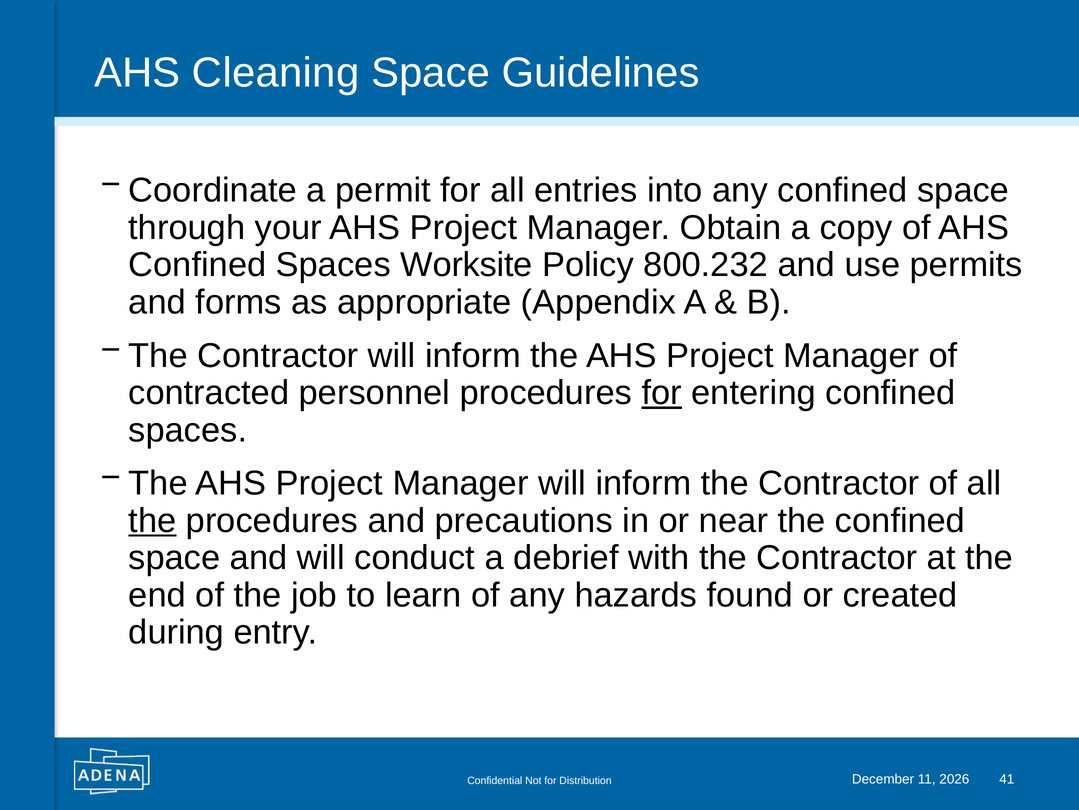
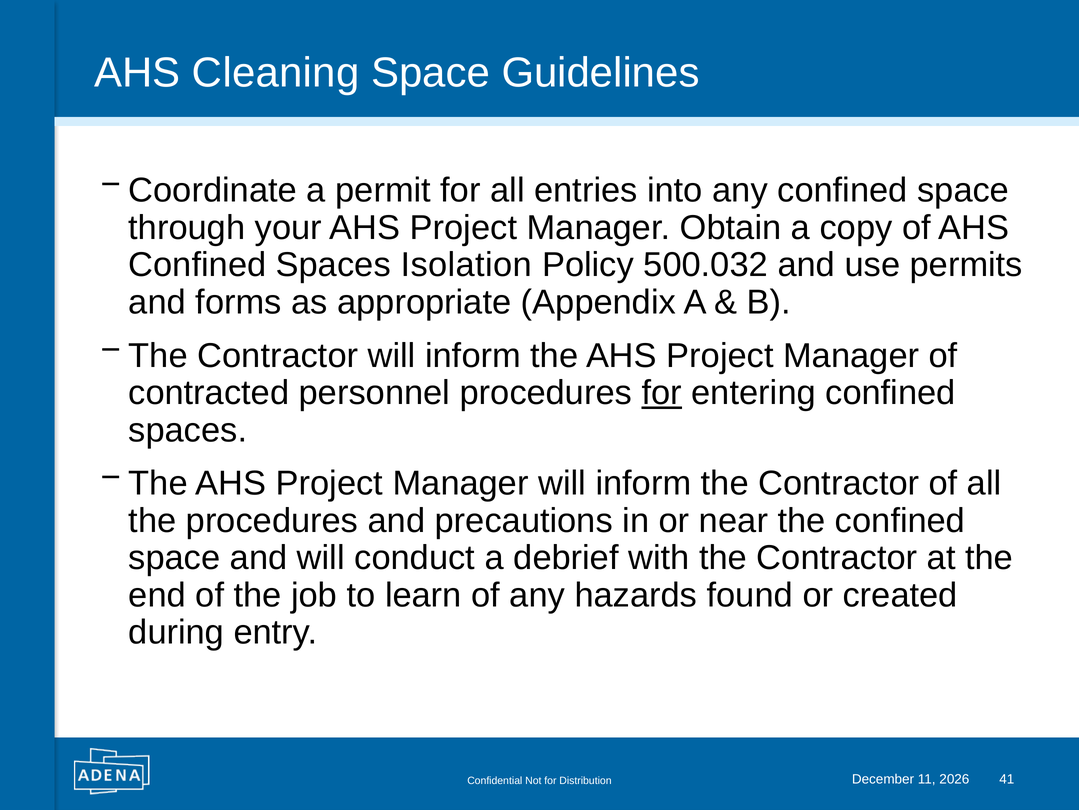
Worksite: Worksite -> Isolation
800.232: 800.232 -> 500.032
the at (152, 520) underline: present -> none
